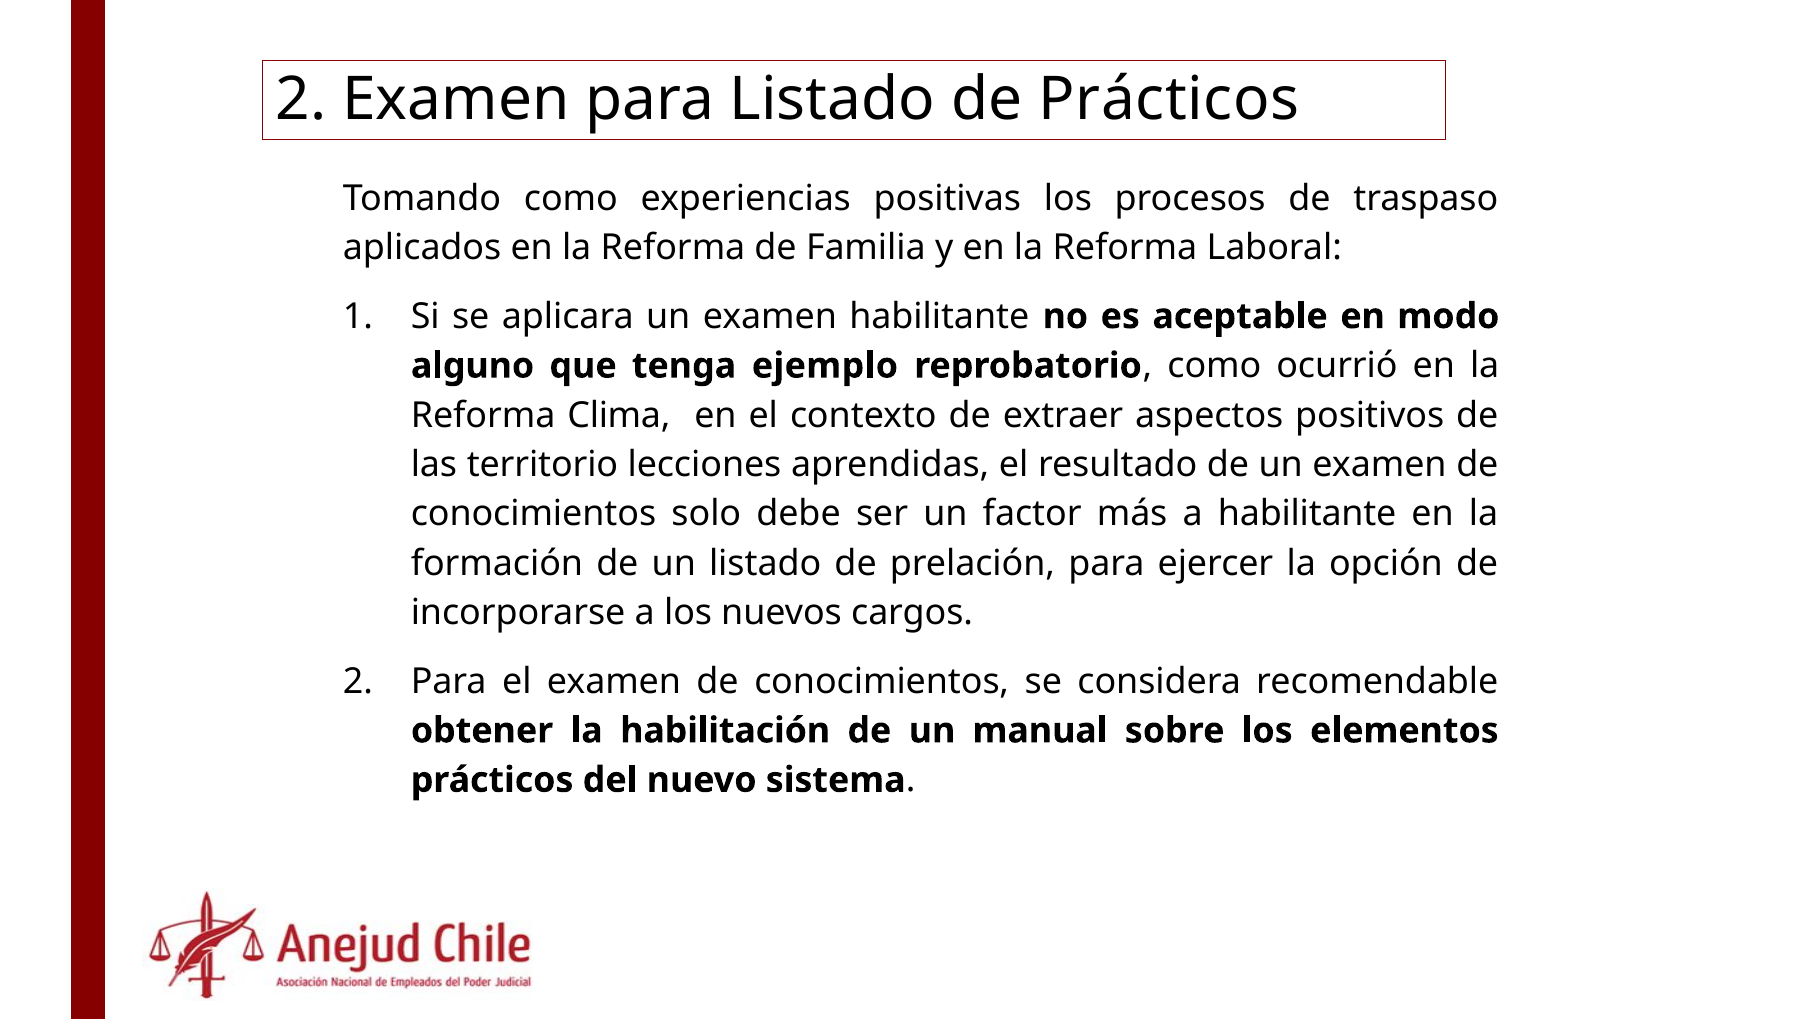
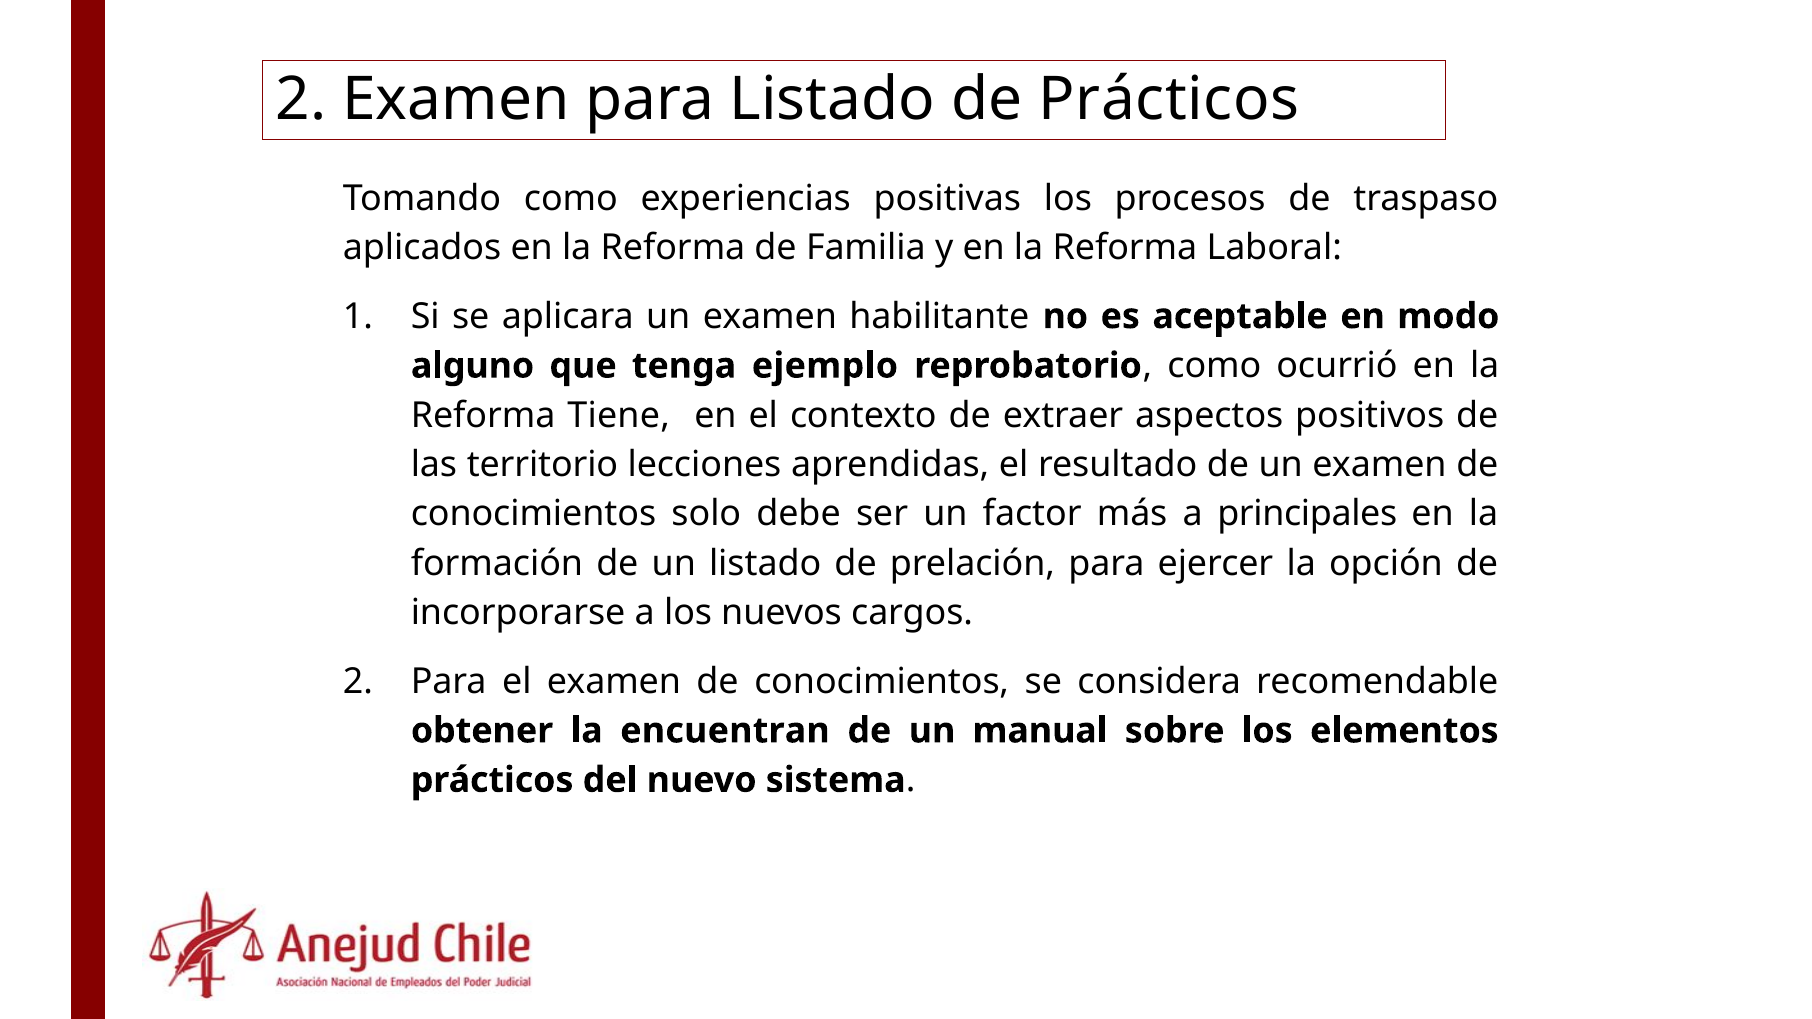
Clima: Clima -> Tiene
a habilitante: habilitante -> principales
habilitación: habilitación -> encuentran
